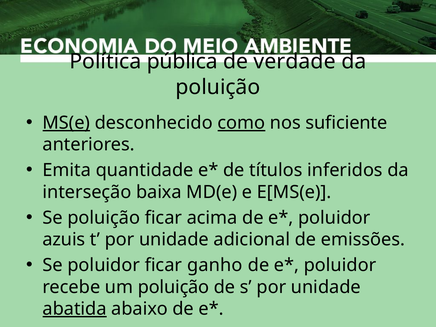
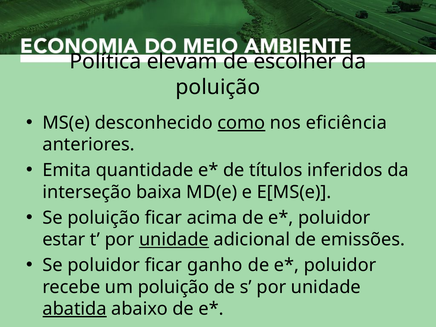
pública: pública -> elevam
verdade: verdade -> escolher
MS(e underline: present -> none
suficiente: suficiente -> eficiência
azuis: azuis -> estar
unidade at (174, 240) underline: none -> present
